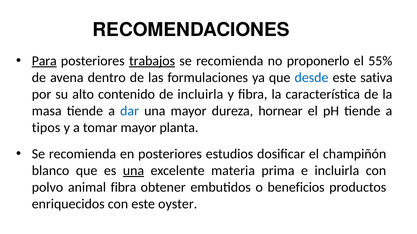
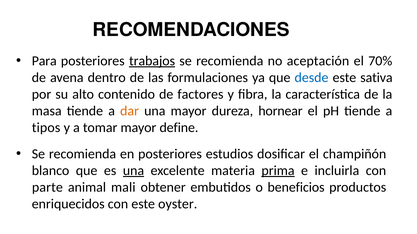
Para underline: present -> none
proponerlo: proponerlo -> aceptación
55%: 55% -> 70%
de incluirla: incluirla -> factores
dar colour: blue -> orange
planta: planta -> define
prima underline: none -> present
polvo: polvo -> parte
animal fibra: fibra -> mali
